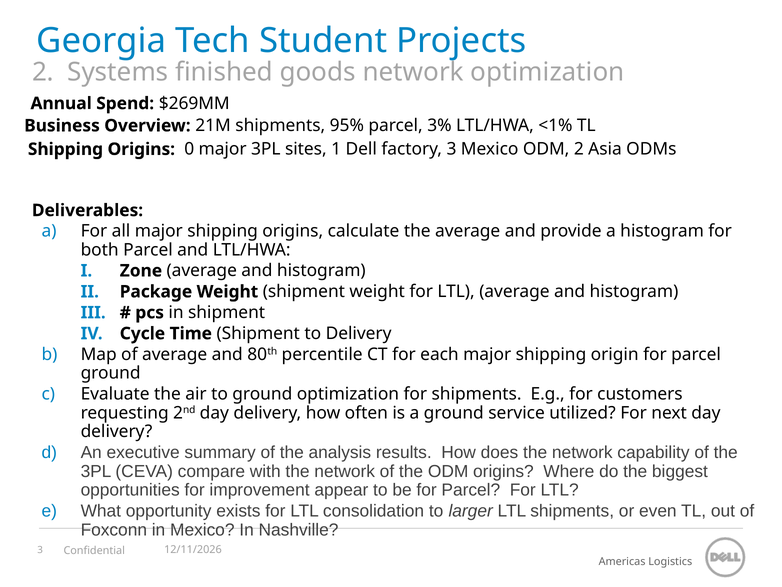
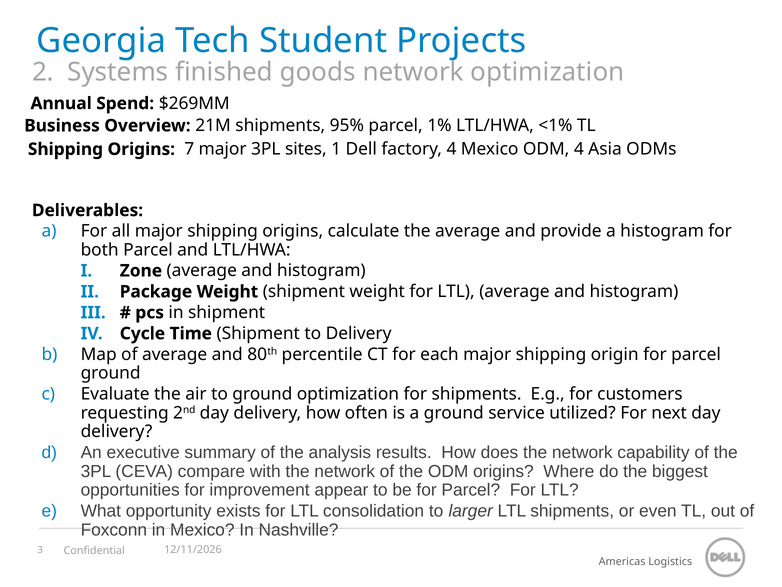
3%: 3% -> 1%
0: 0 -> 7
factory 3: 3 -> 4
ODM 2: 2 -> 4
